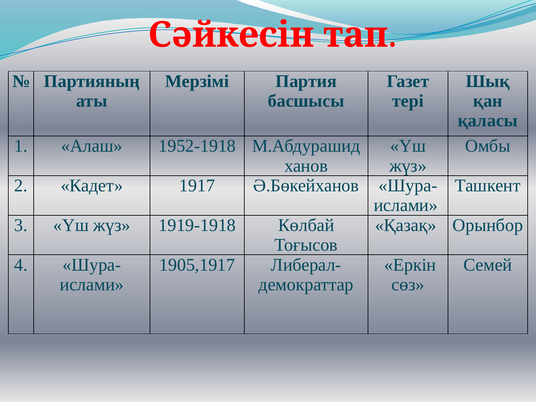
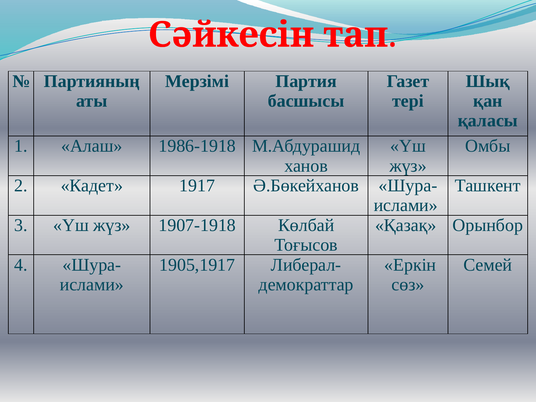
1952-1918: 1952-1918 -> 1986-1918
1919-1918: 1919-1918 -> 1907-1918
